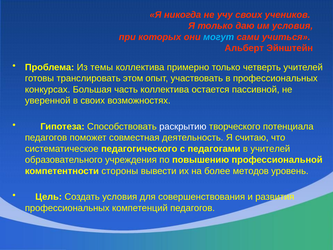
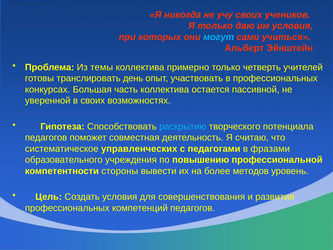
этом: этом -> день
раскрытию colour: white -> light blue
педагогического: педагогического -> управленческих
в учителей: учителей -> фразами
